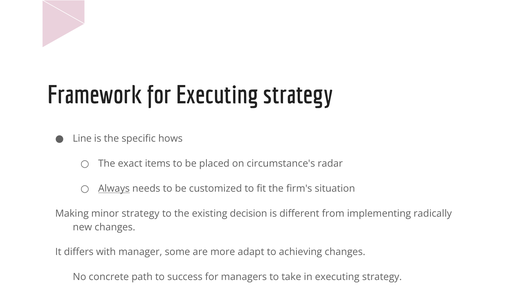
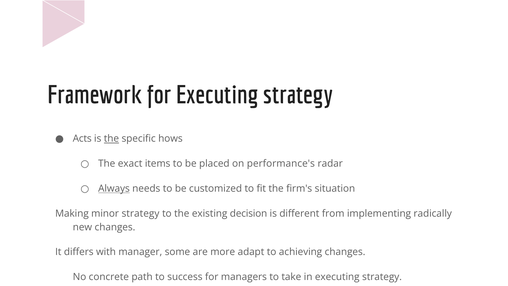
Line: Line -> Acts
the at (111, 139) underline: none -> present
circumstance's: circumstance's -> performance's
